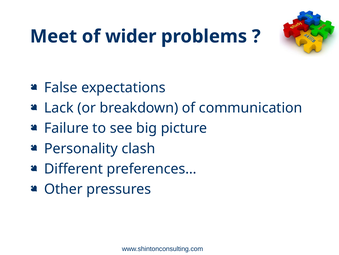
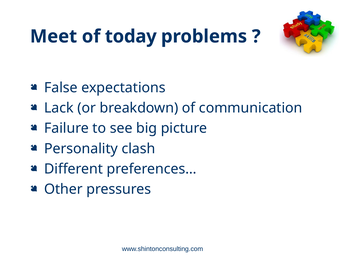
wider: wider -> today
